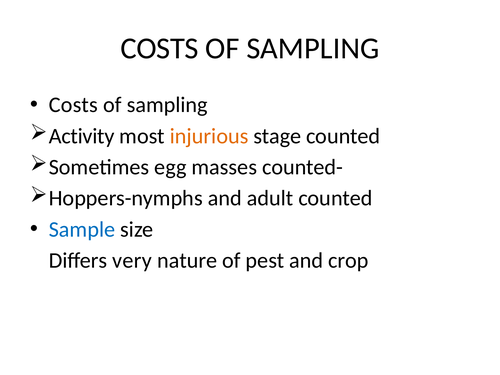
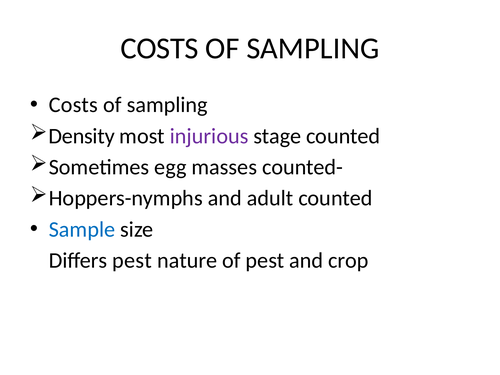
Activity: Activity -> Density
injurious colour: orange -> purple
Differs very: very -> pest
